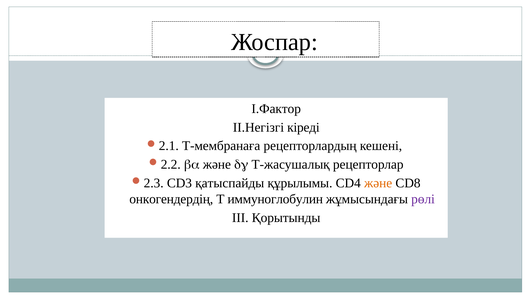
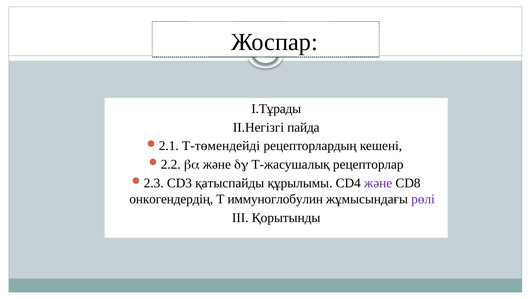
І.Фактор: І.Фактор -> І.Тұрады
кіреді: кіреді -> пайда
Т-мембранаға: Т-мембранаға -> Т-төмендейдi
және at (378, 183) colour: orange -> purple
